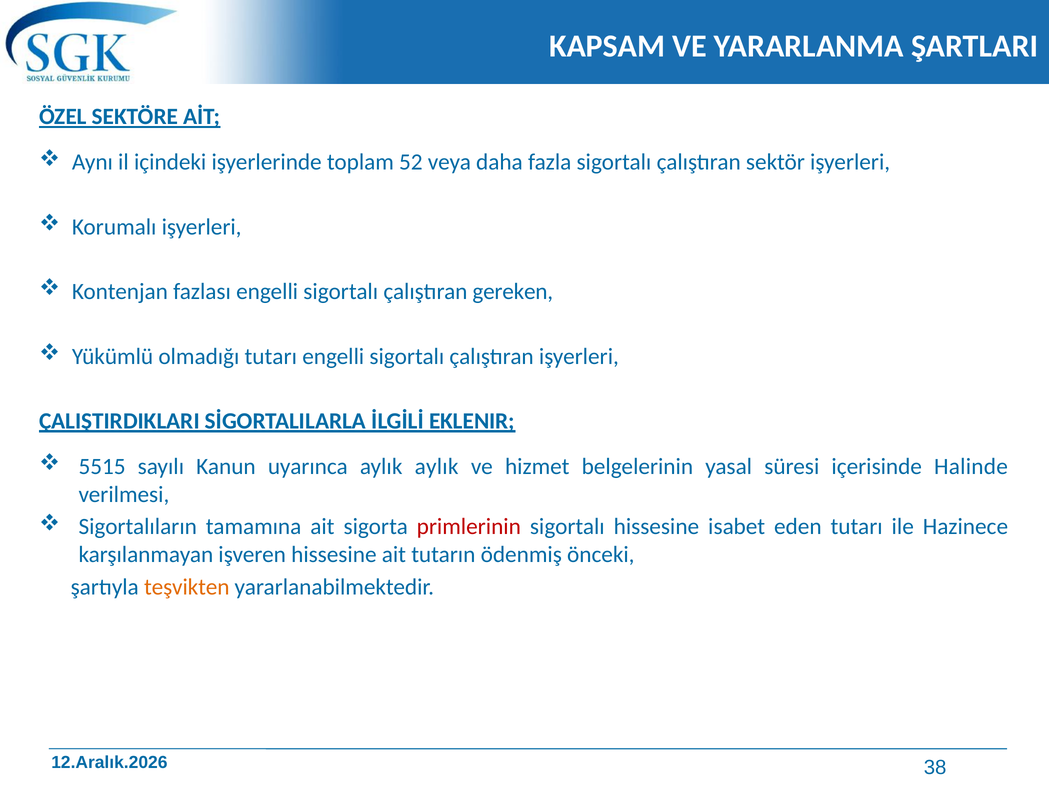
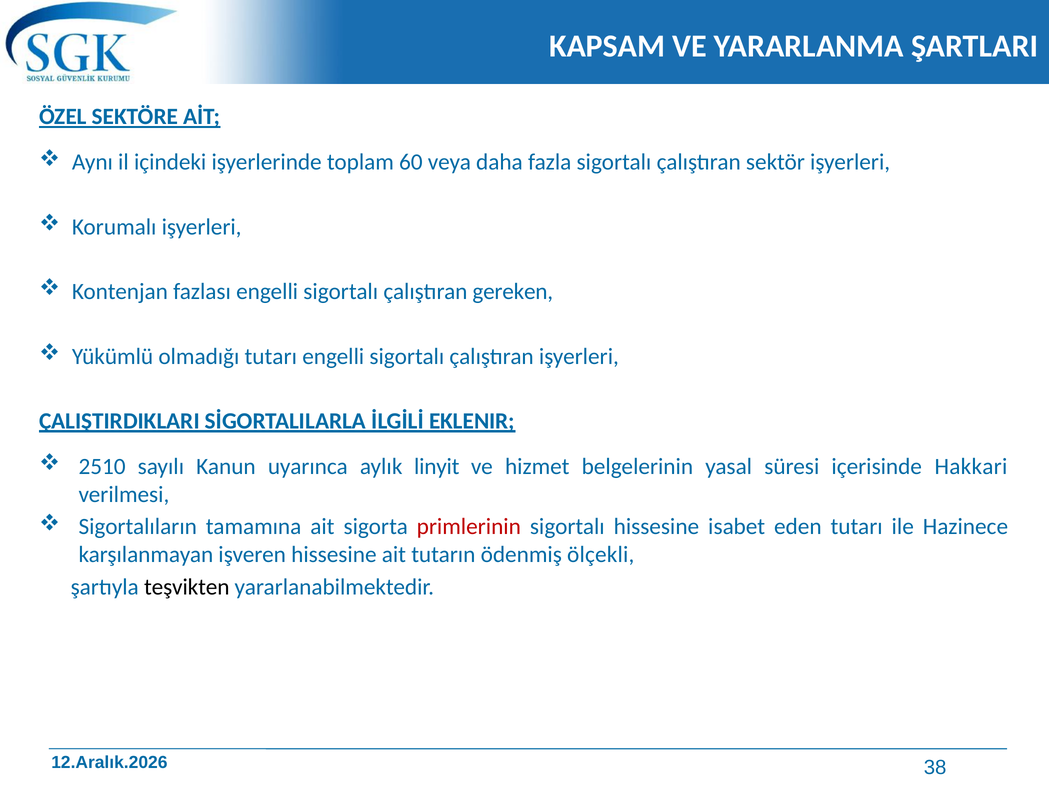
52: 52 -> 60
5515: 5515 -> 2510
aylık aylık: aylık -> linyit
Halinde: Halinde -> Hakkari
önceki: önceki -> ölçekli
teşvikten colour: orange -> black
